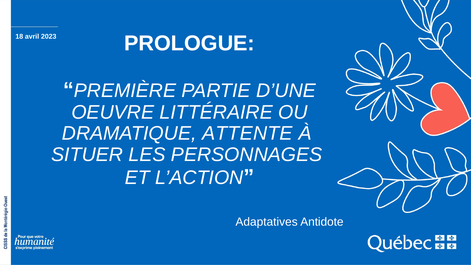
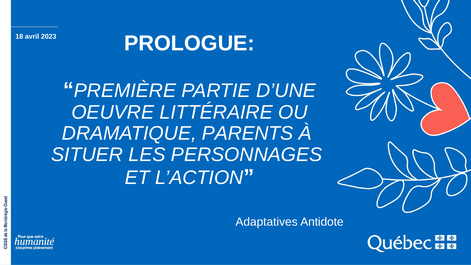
ATTENTE: ATTENTE -> PARENTS
